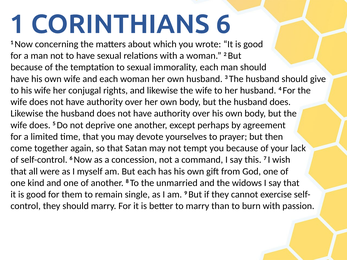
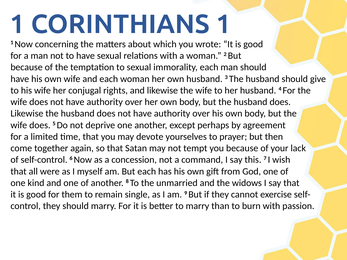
CORINTHIANS 6: 6 -> 1
